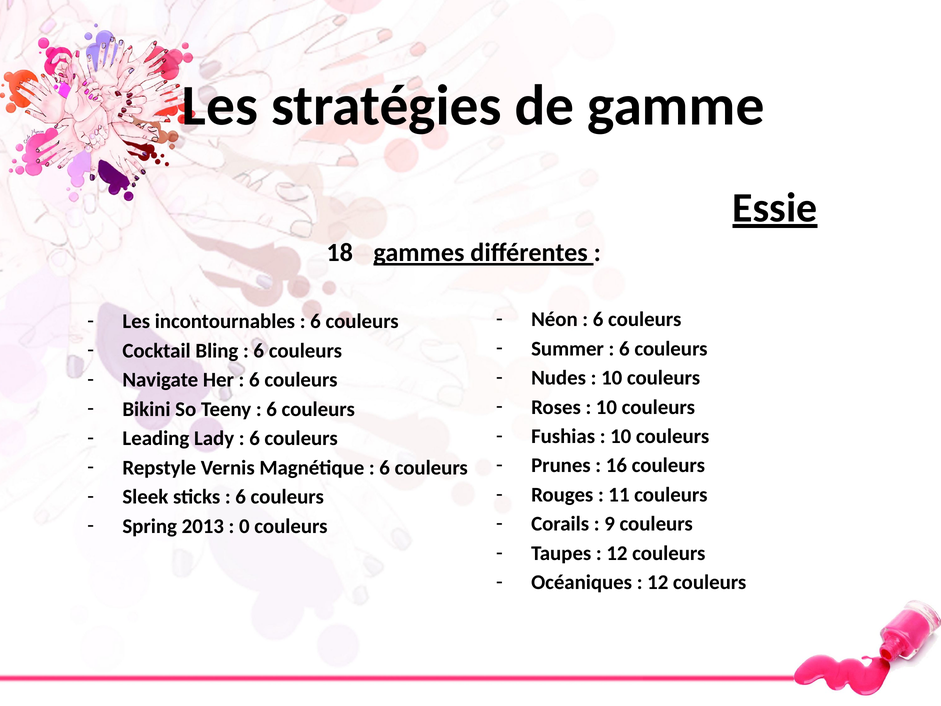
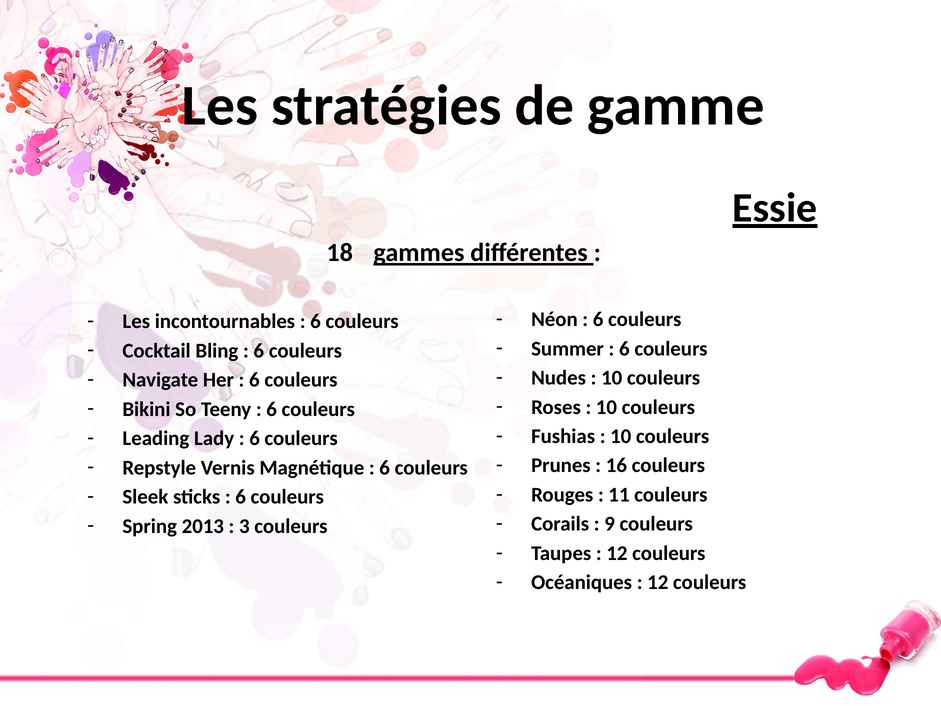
0: 0 -> 3
